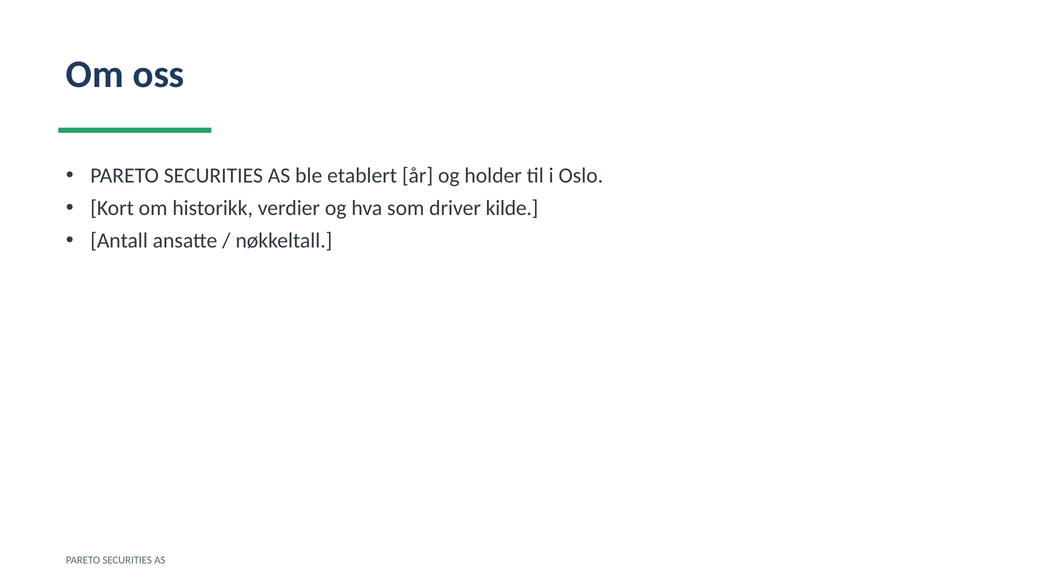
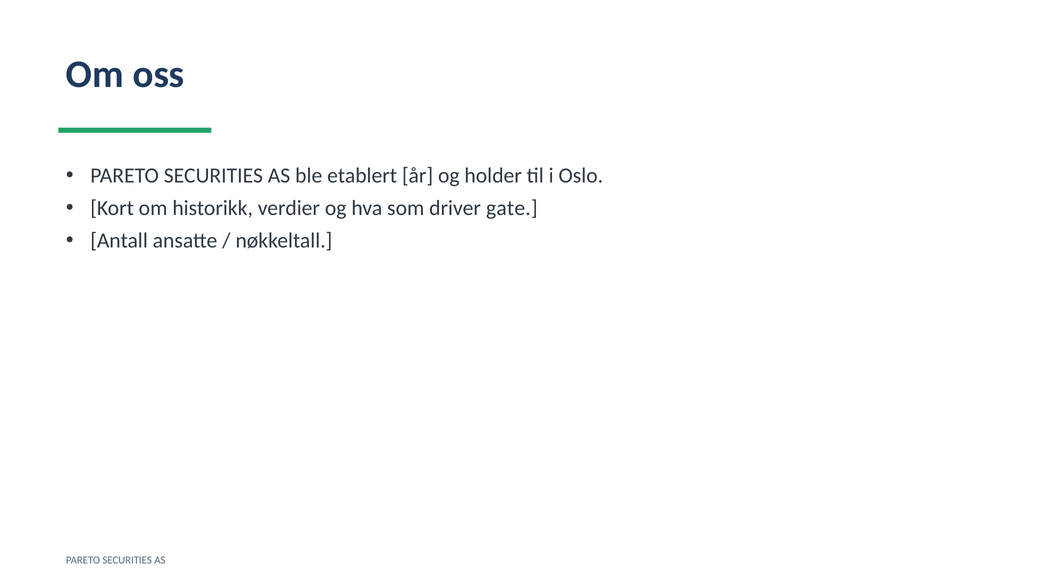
kilde: kilde -> gate
